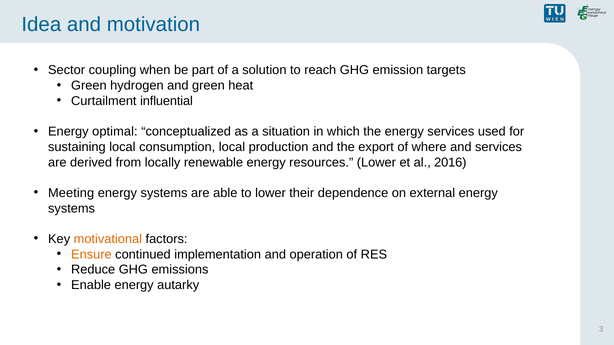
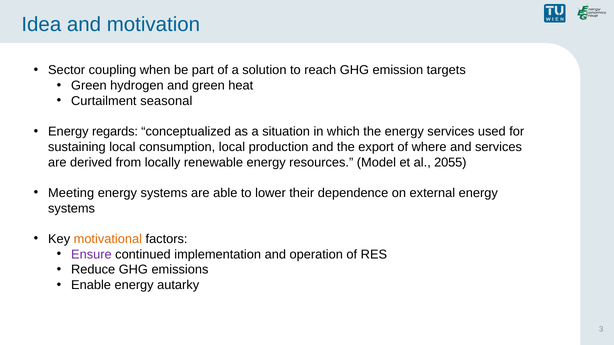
influential: influential -> seasonal
optimal: optimal -> regards
resources Lower: Lower -> Model
2016: 2016 -> 2055
Ensure colour: orange -> purple
